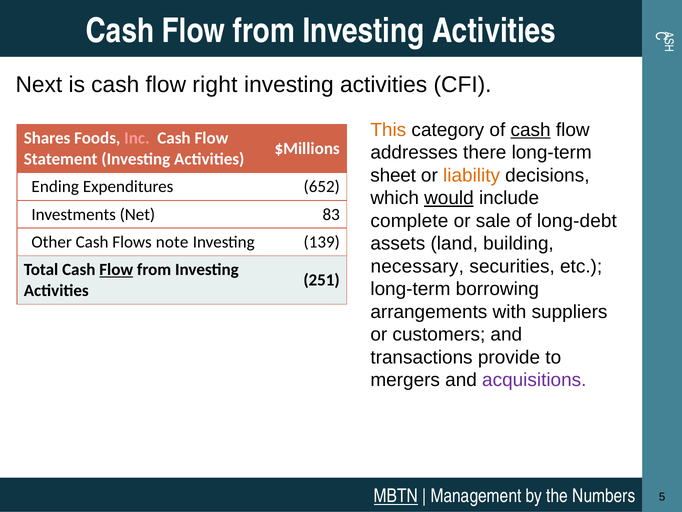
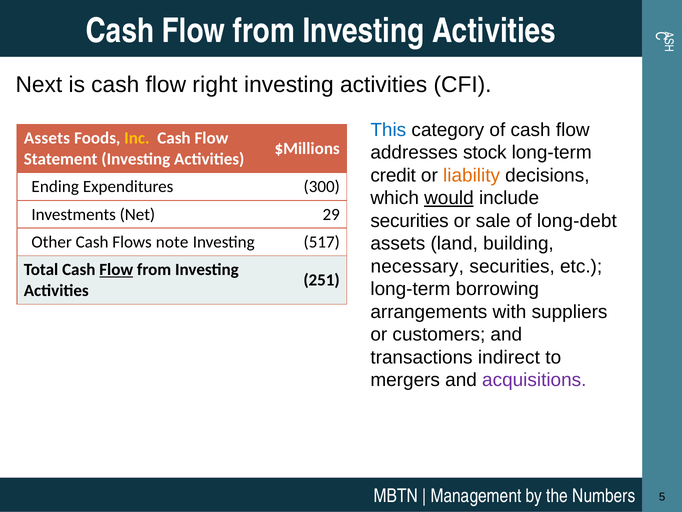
This colour: orange -> blue
cash at (531, 130) underline: present -> none
Shares at (47, 138): Shares -> Assets
Inc colour: pink -> yellow
there: there -> stock
sheet: sheet -> credit
652: 652 -> 300
83: 83 -> 29
complete at (409, 221): complete -> securities
139: 139 -> 517
provide: provide -> indirect
MBTN underline: present -> none
